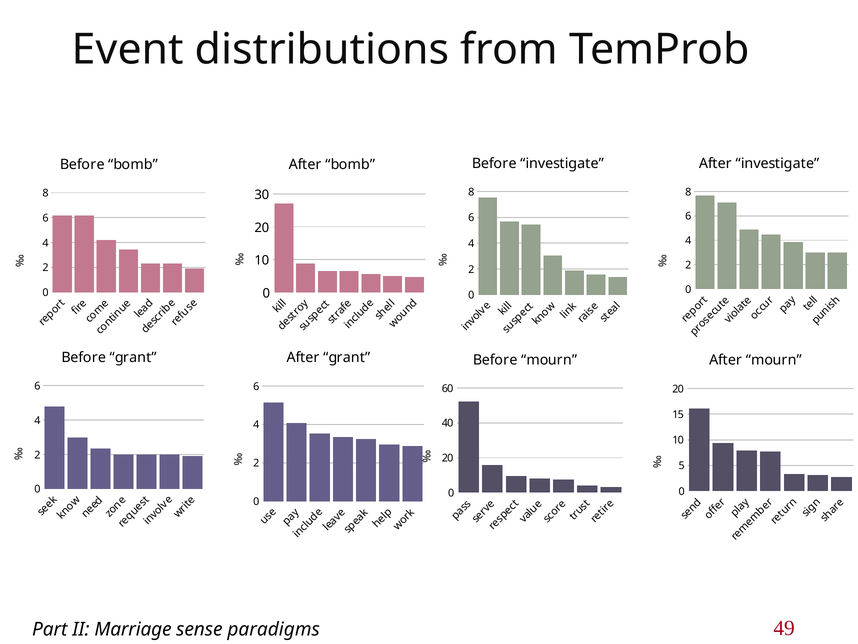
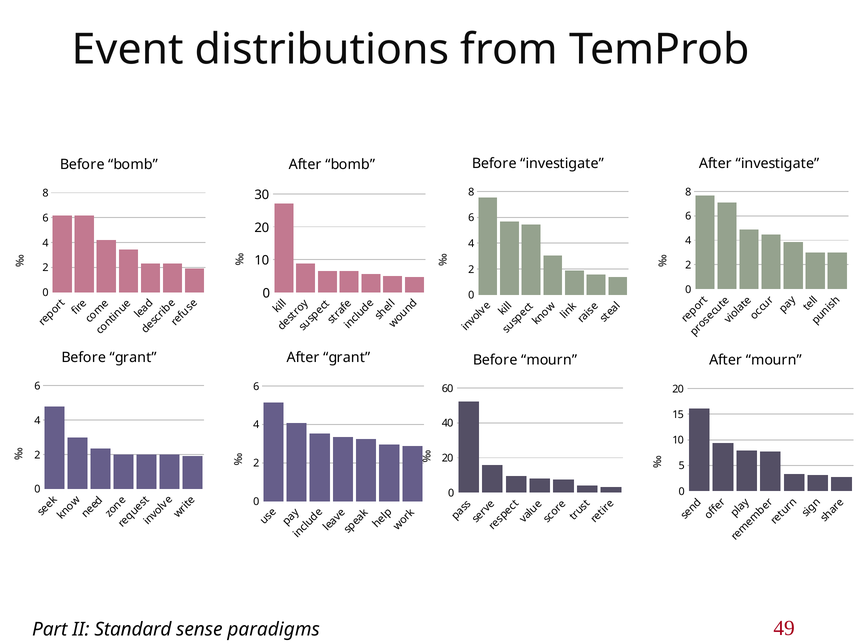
Marriage: Marriage -> Standard
